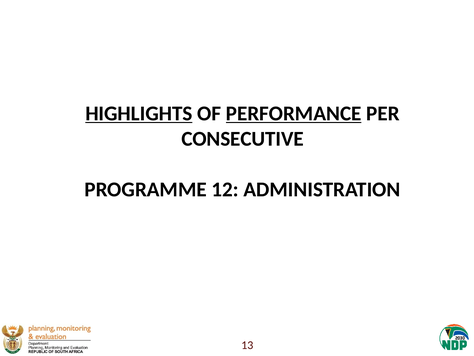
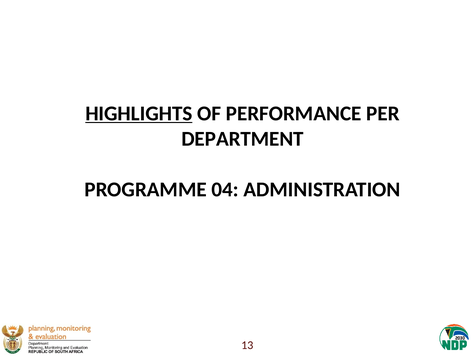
PERFORMANCE underline: present -> none
CONSECUTIVE: CONSECUTIVE -> DEPARTMENT
12: 12 -> 04
